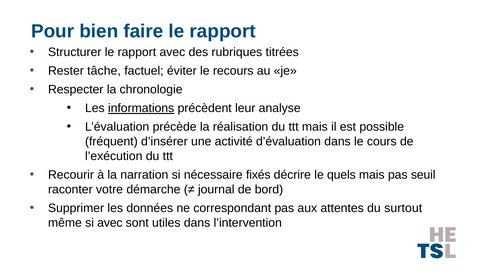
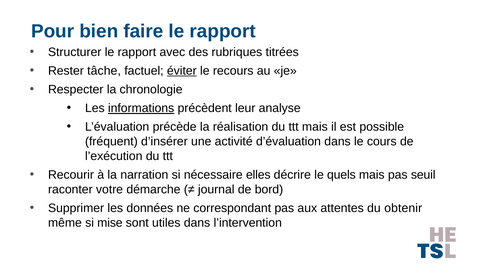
éviter underline: none -> present
fixés: fixés -> elles
surtout: surtout -> obtenir
si avec: avec -> mise
